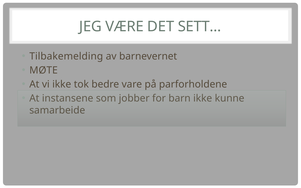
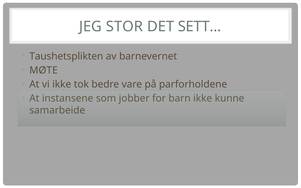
VÆRE: VÆRE -> STOR
Tilbakemelding: Tilbakemelding -> Taushetsplikten
